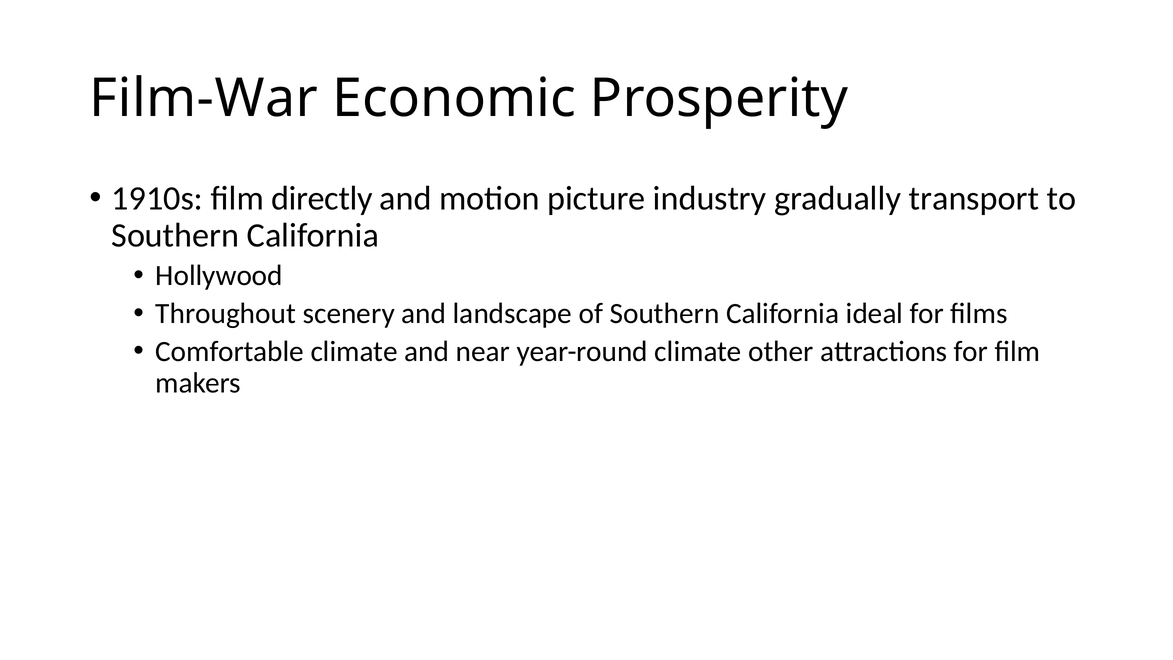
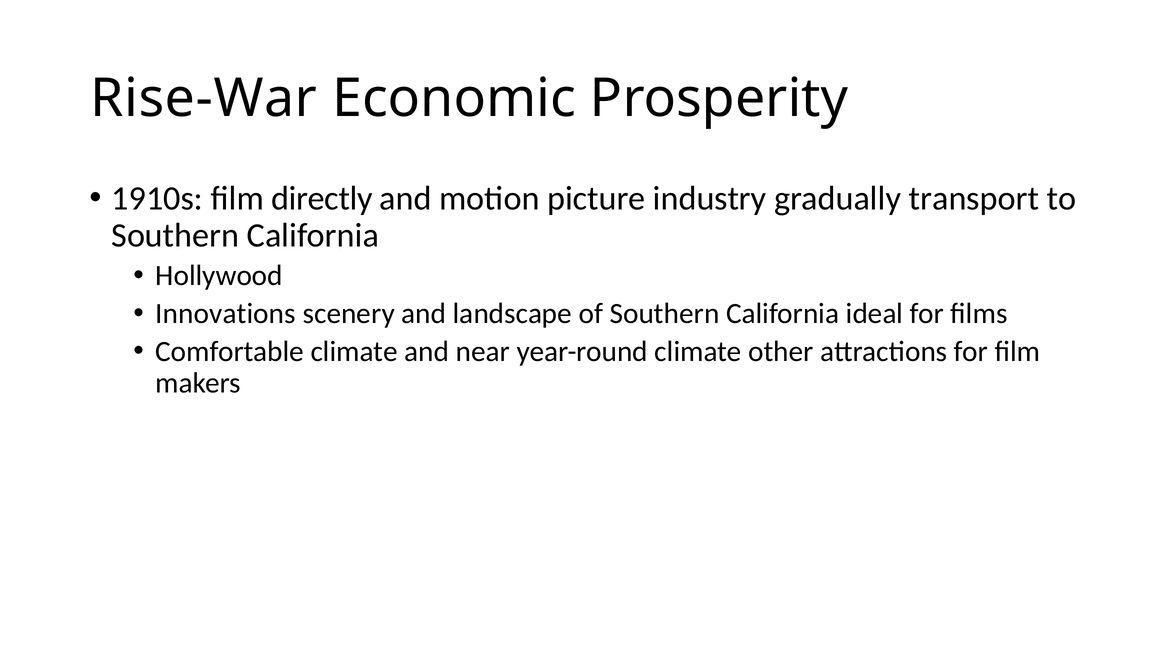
Film-War: Film-War -> Rise-War
Throughout: Throughout -> Innovations
